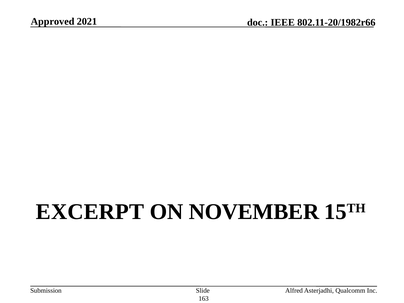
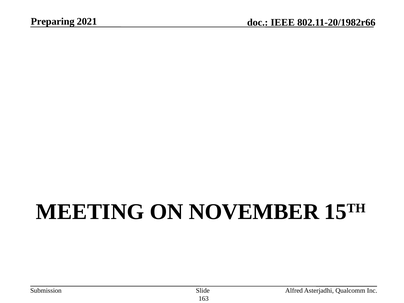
Approved: Approved -> Preparing
EXCERPT: EXCERPT -> MEETING
